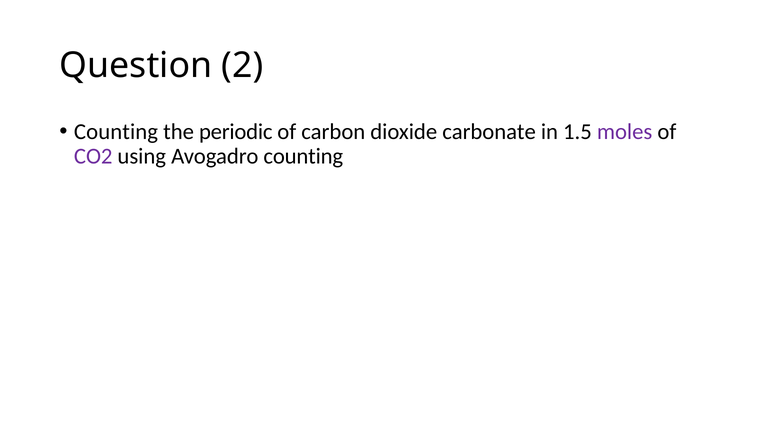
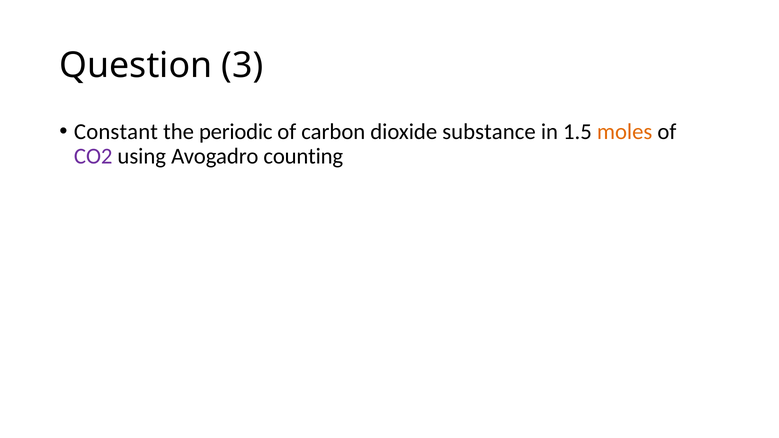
2: 2 -> 3
Counting at (116, 132): Counting -> Constant
carbonate: carbonate -> substance
moles colour: purple -> orange
